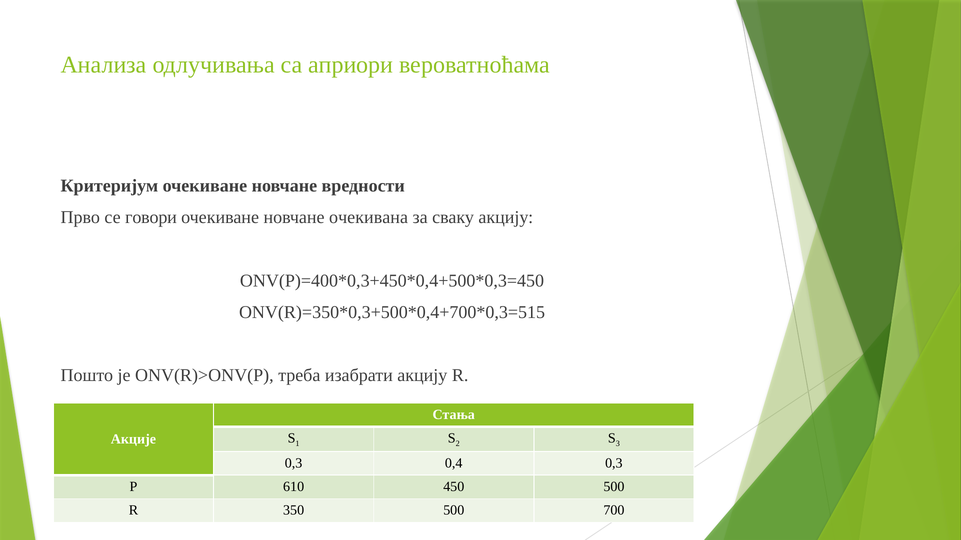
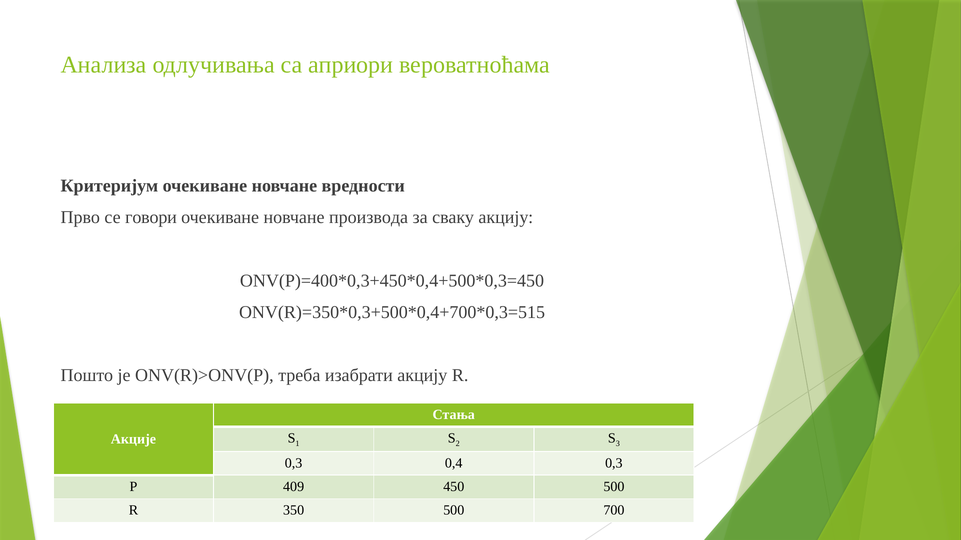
очекивана: очекивана -> производа
610: 610 -> 409
